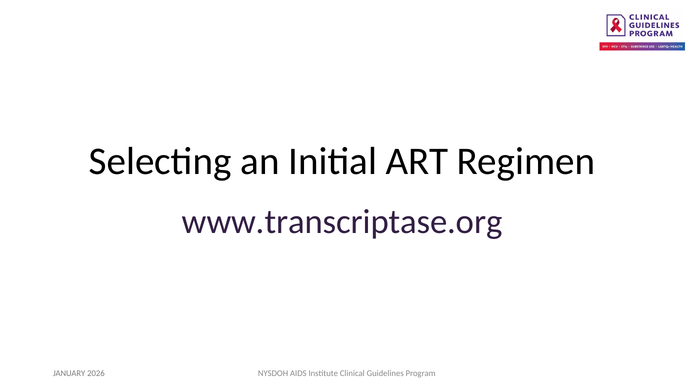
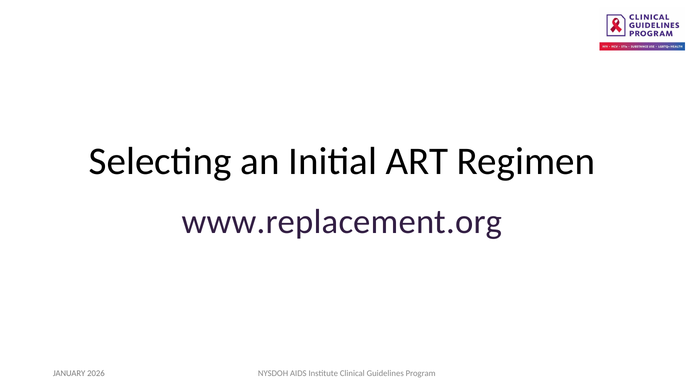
www.transcriptase.org: www.transcriptase.org -> www.replacement.org
